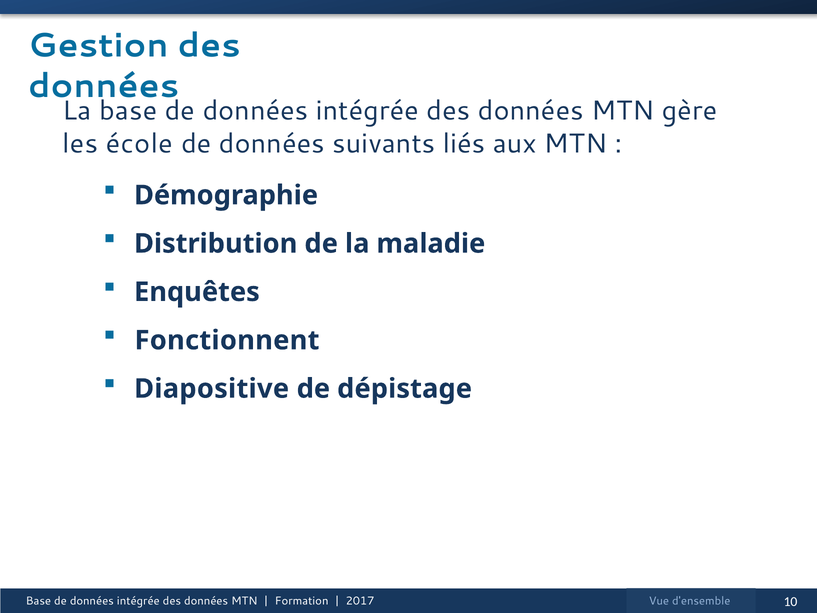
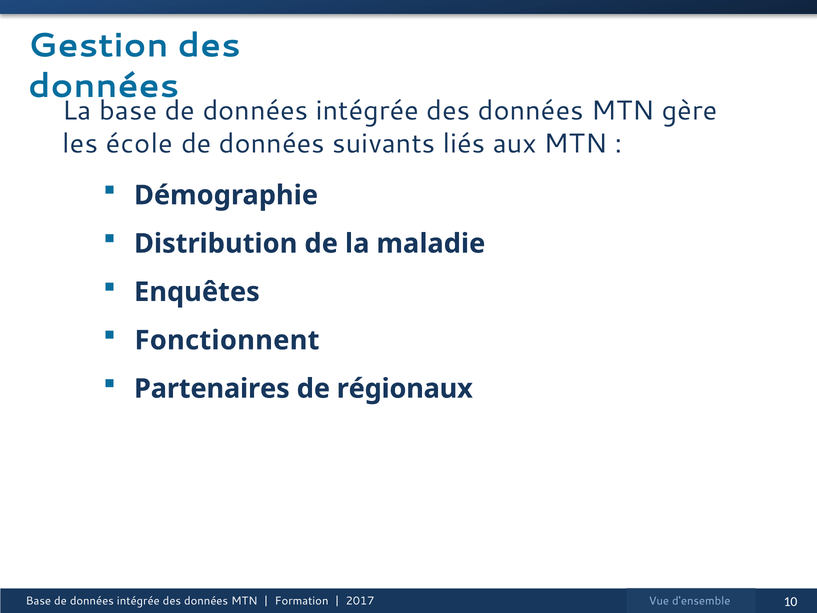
Diapositive: Diapositive -> Partenaires
dépistage: dépistage -> régionaux
